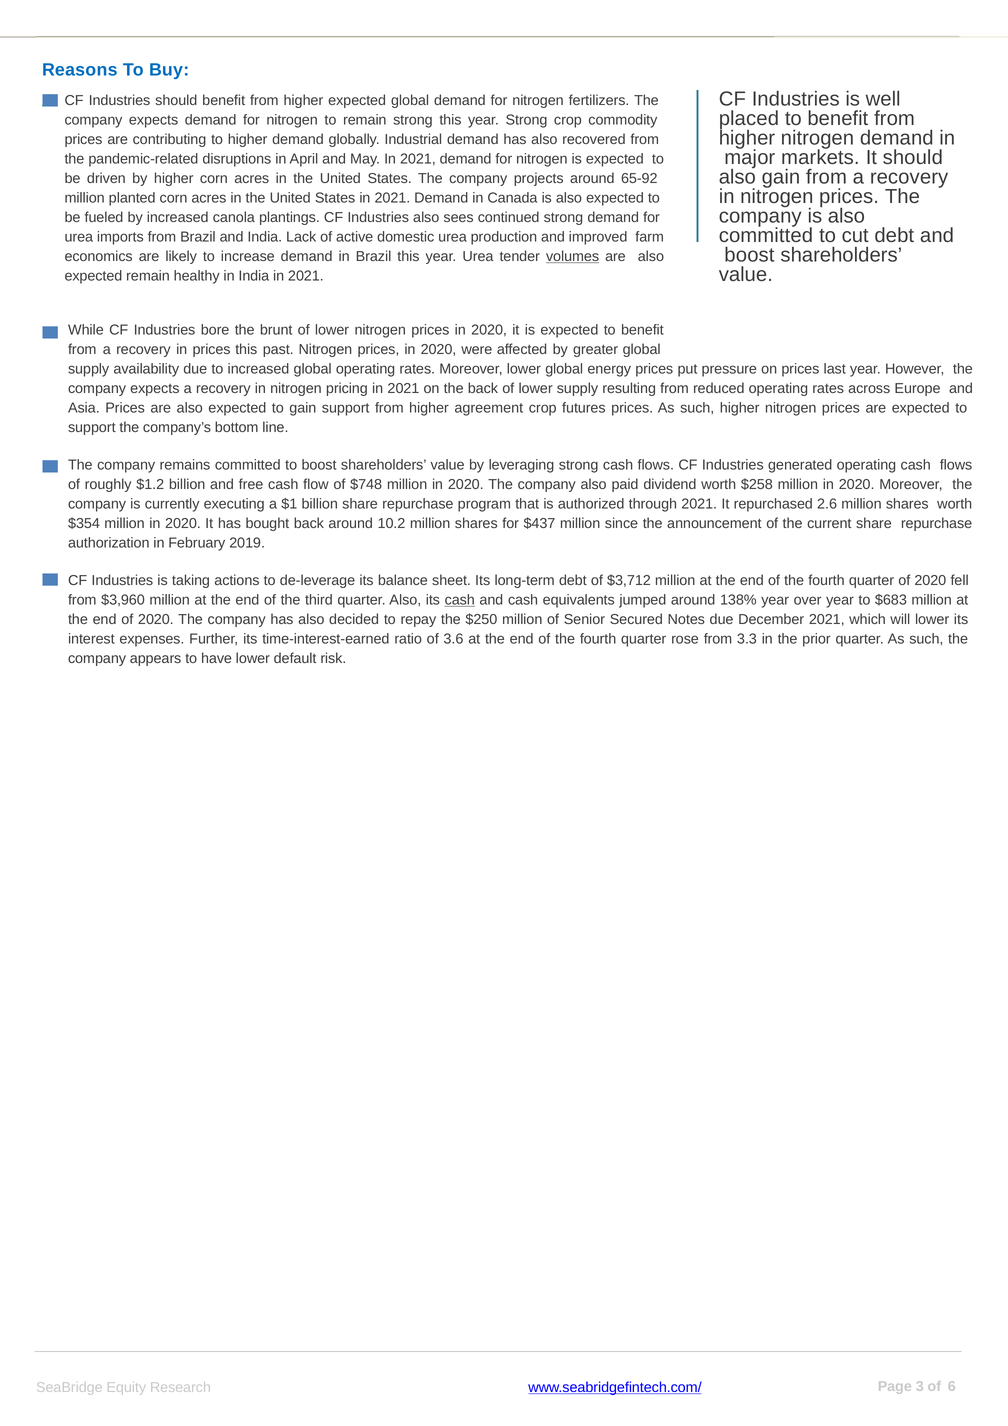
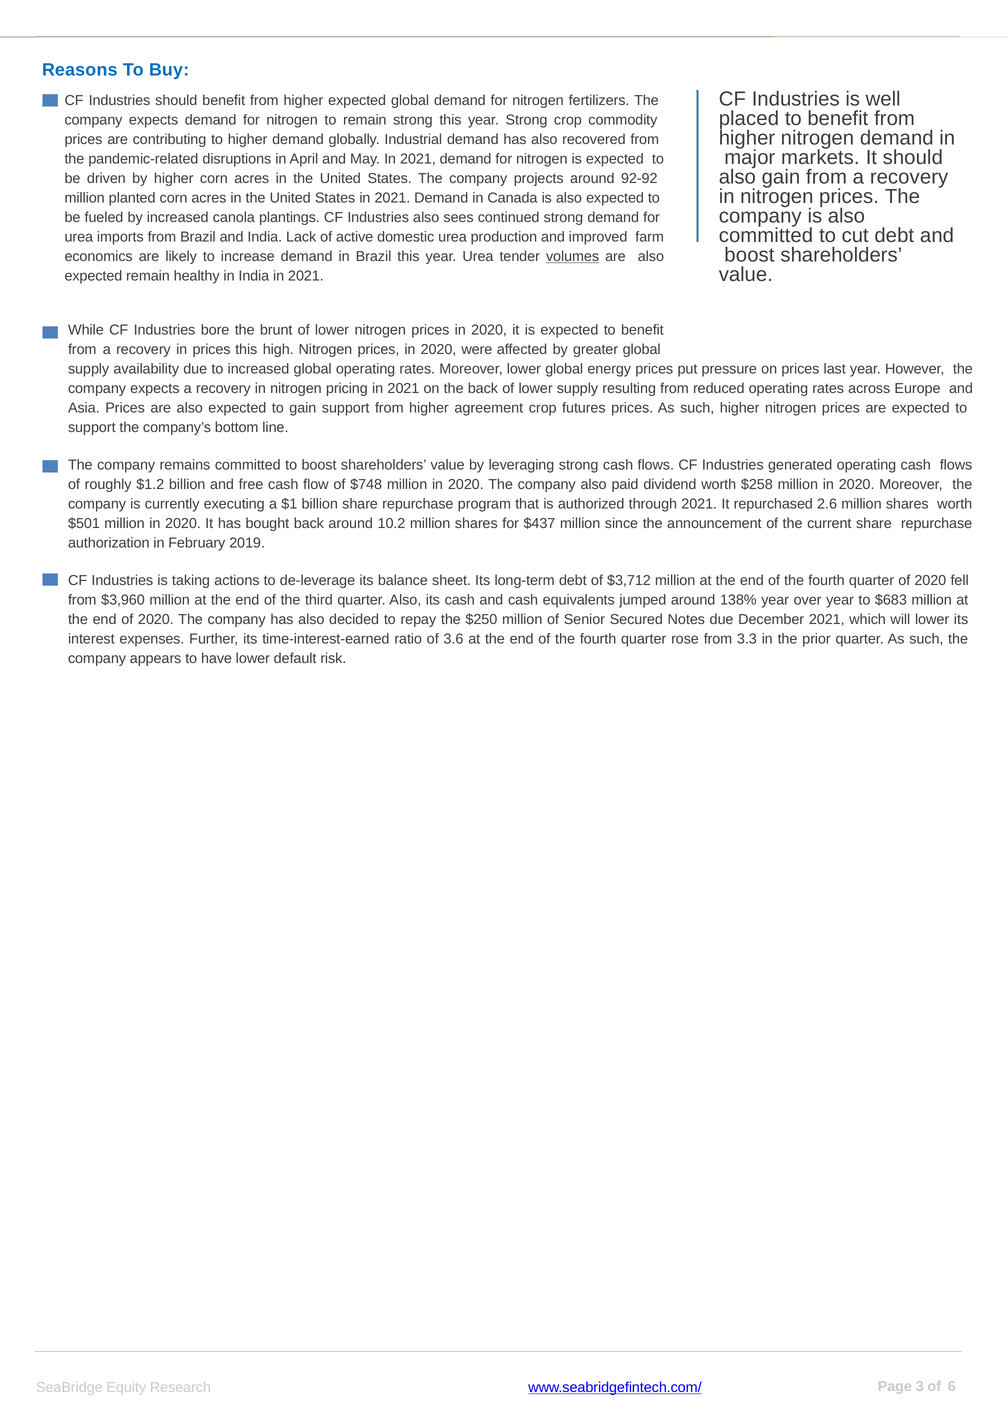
65-92: 65-92 -> 92-92
past: past -> high
$354: $354 -> $501
cash at (460, 600) underline: present -> none
